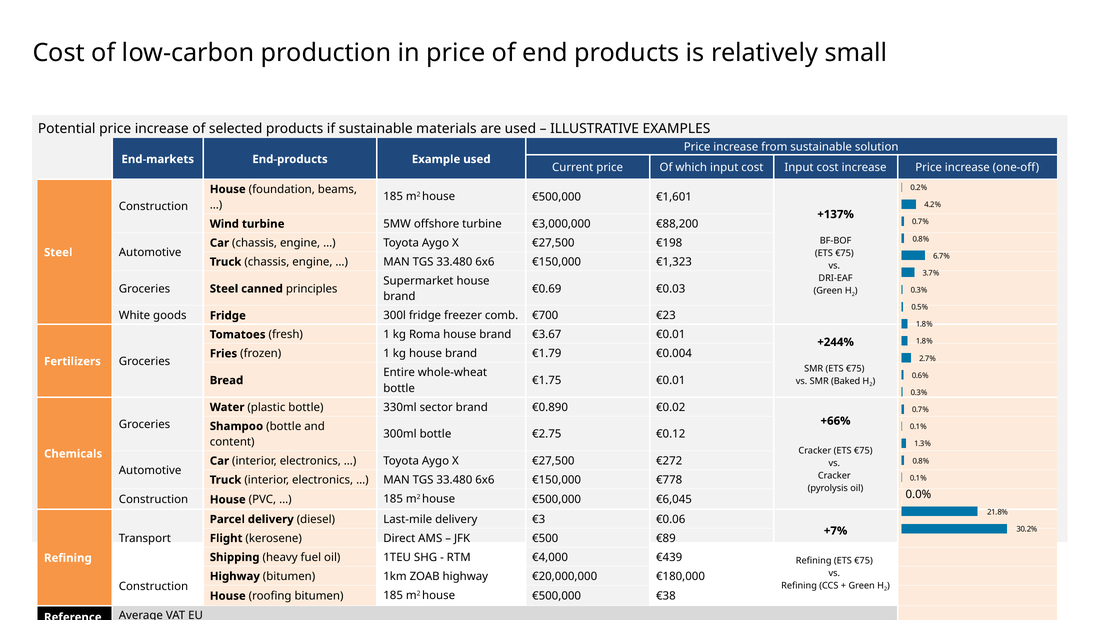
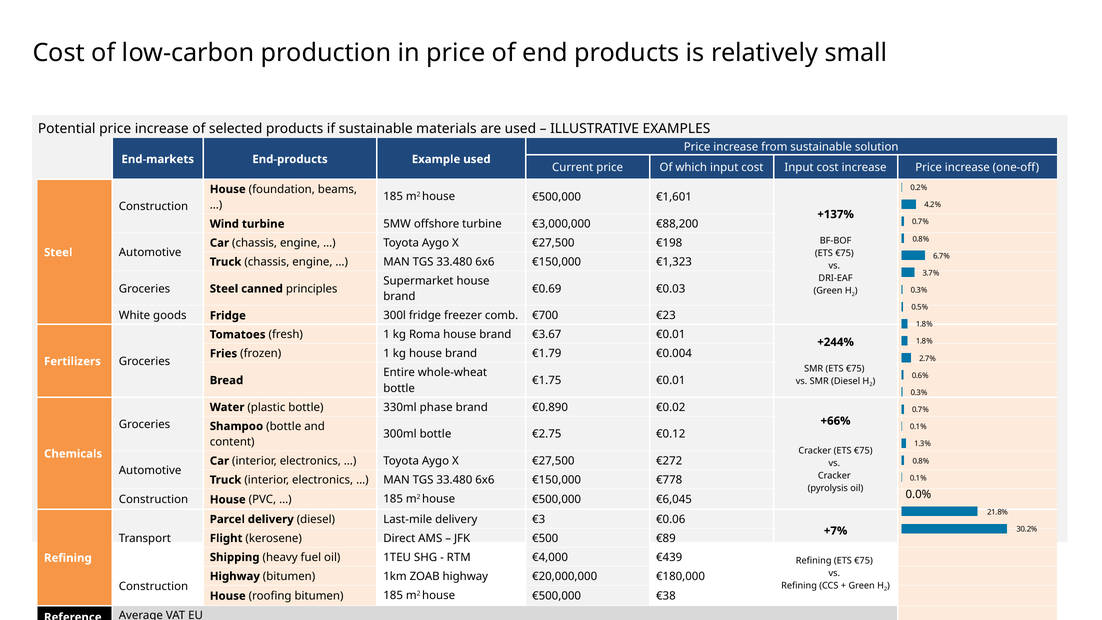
SMR Baked: Baked -> Diesel
sector: sector -> phase
